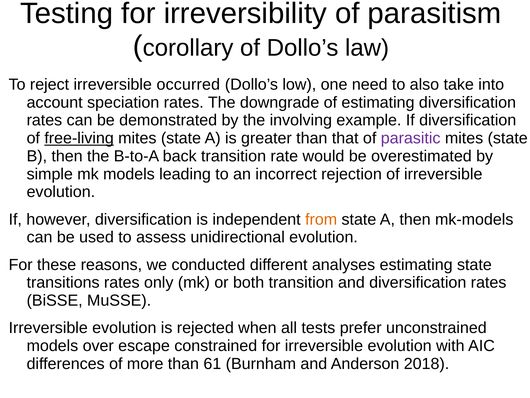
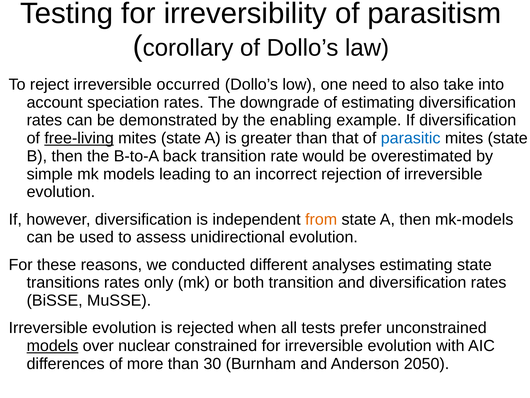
involving: involving -> enabling
parasitic colour: purple -> blue
models at (52, 345) underline: none -> present
escape: escape -> nuclear
61: 61 -> 30
2018: 2018 -> 2050
